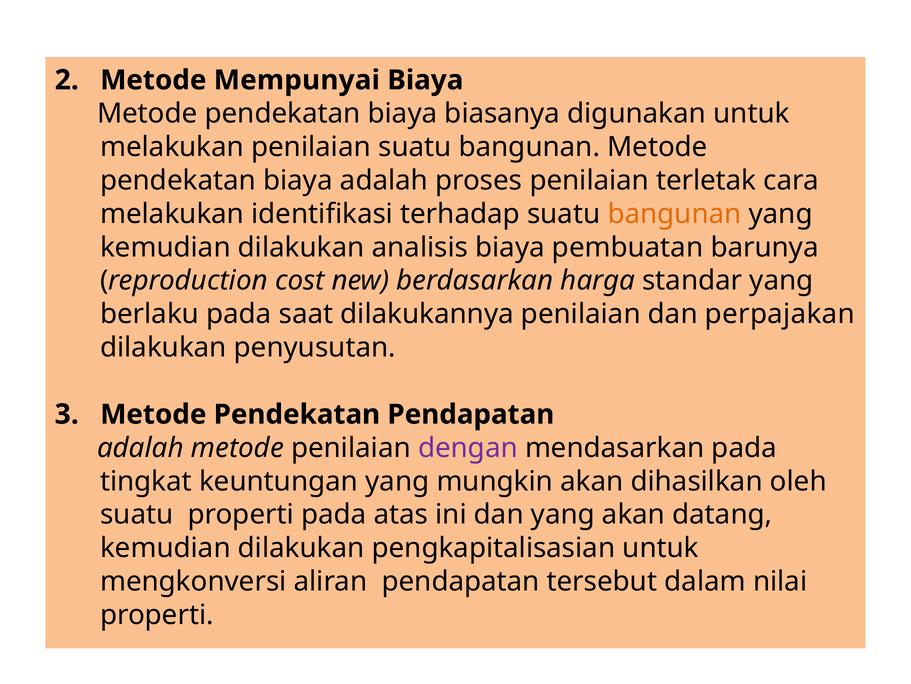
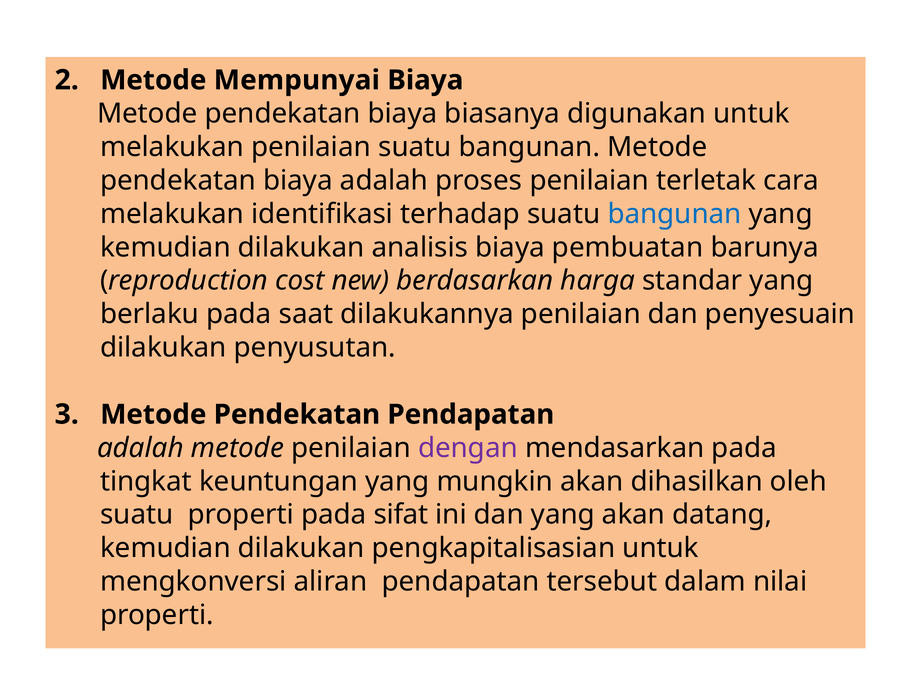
bangunan at (675, 214) colour: orange -> blue
perpajakan: perpajakan -> penyesuain
atas: atas -> sifat
